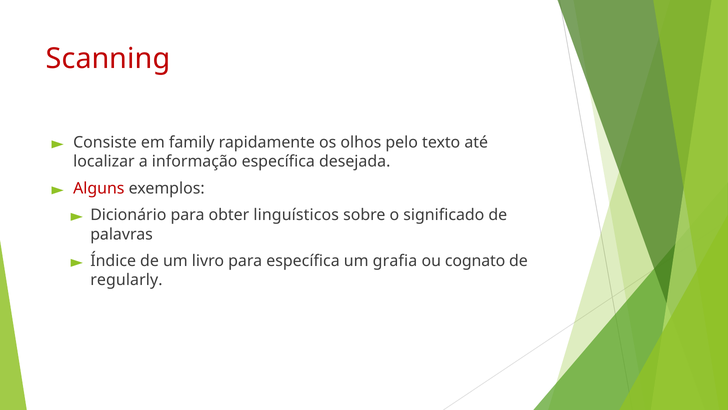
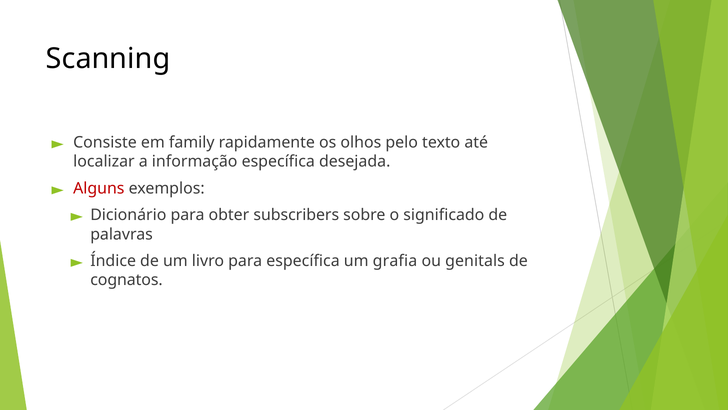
Scanning colour: red -> black
linguísticos: linguísticos -> subscribers
cognato: cognato -> genitals
regularly: regularly -> cognatos
